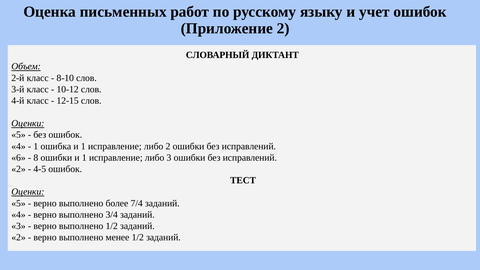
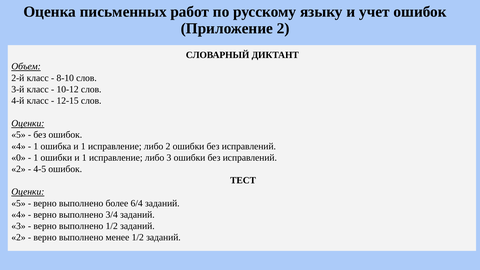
6: 6 -> 0
8 at (36, 158): 8 -> 1
7/4: 7/4 -> 6/4
